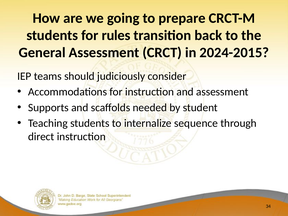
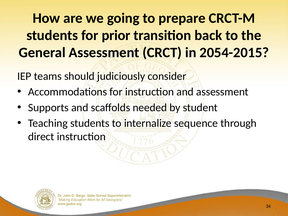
rules: rules -> prior
2024-2015: 2024-2015 -> 2054-2015
